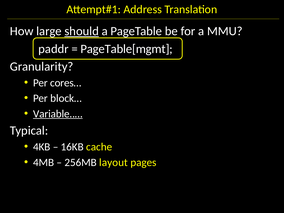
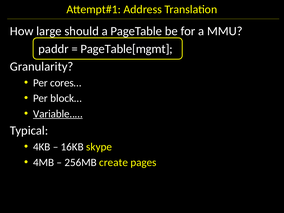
should underline: present -> none
cache: cache -> skype
layout: layout -> create
